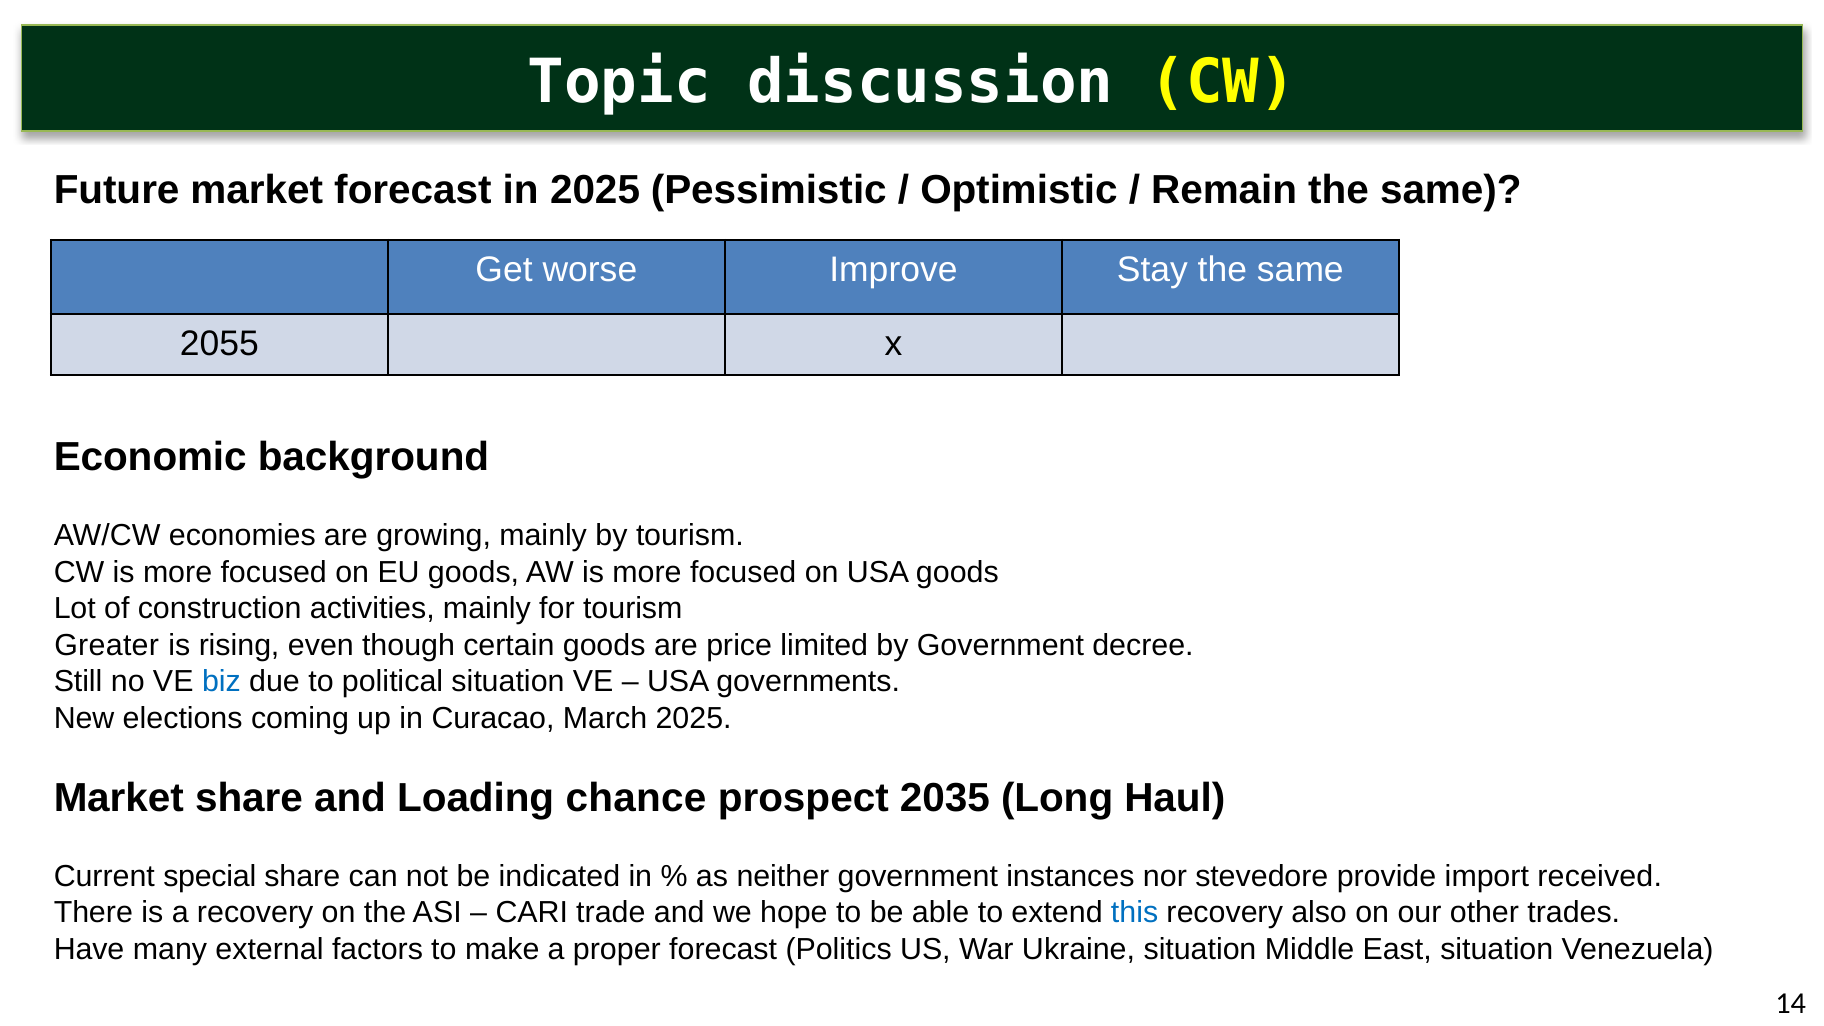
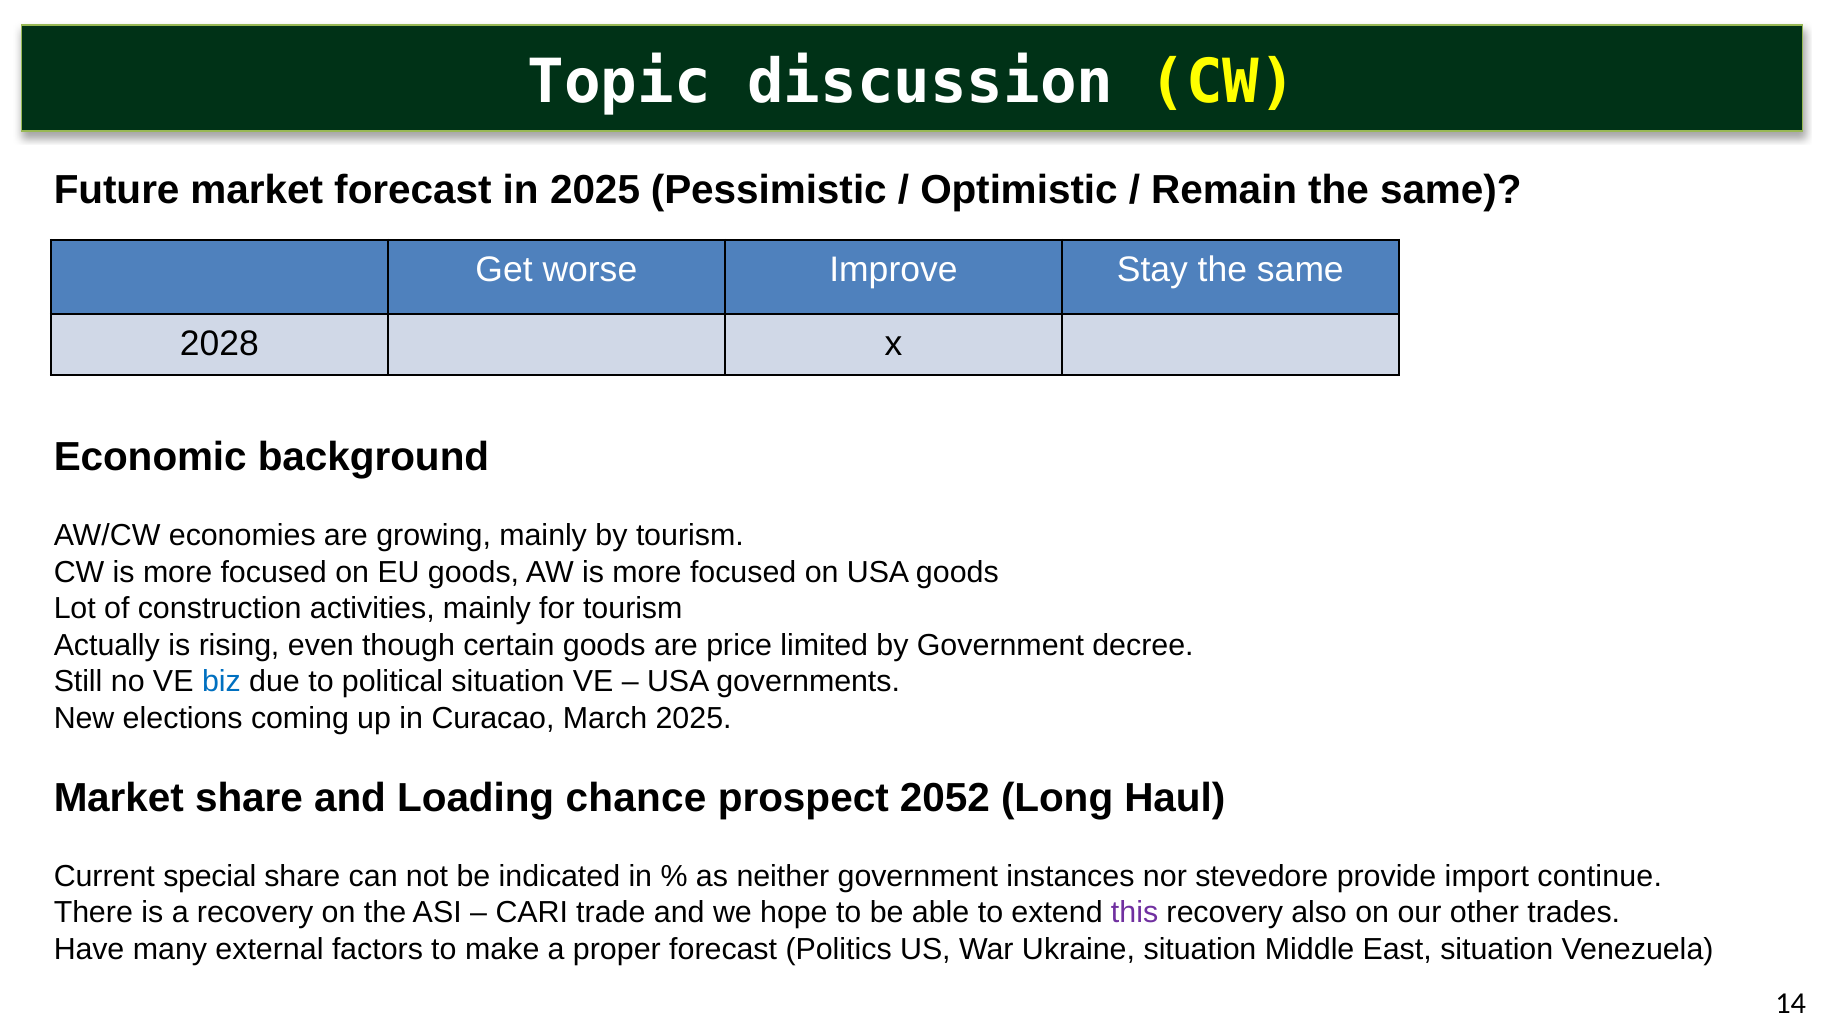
2055: 2055 -> 2028
Greater: Greater -> Actually
2035: 2035 -> 2052
received: received -> continue
this colour: blue -> purple
